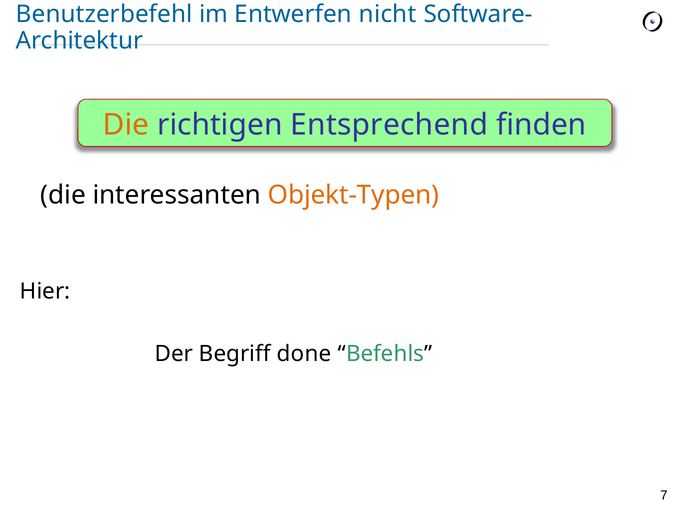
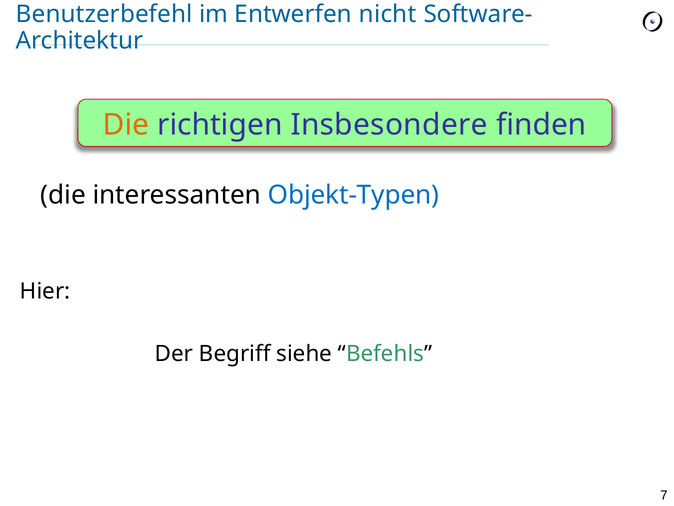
Entsprechend: Entsprechend -> Insbesondere
Objekt-Typen colour: orange -> blue
done: done -> siehe
